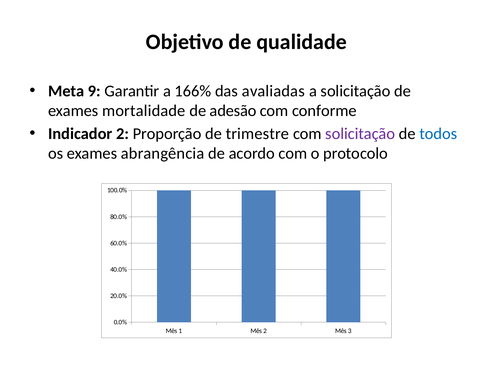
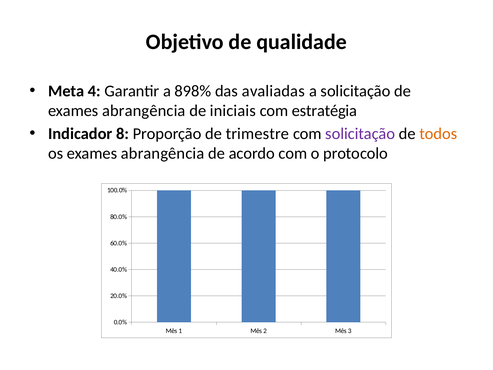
9: 9 -> 4
166%: 166% -> 898%
mortalidade at (144, 111): mortalidade -> abrangência
adesão: adesão -> iniciais
conforme: conforme -> estratégia
Indicador 2: 2 -> 8
todos colour: blue -> orange
